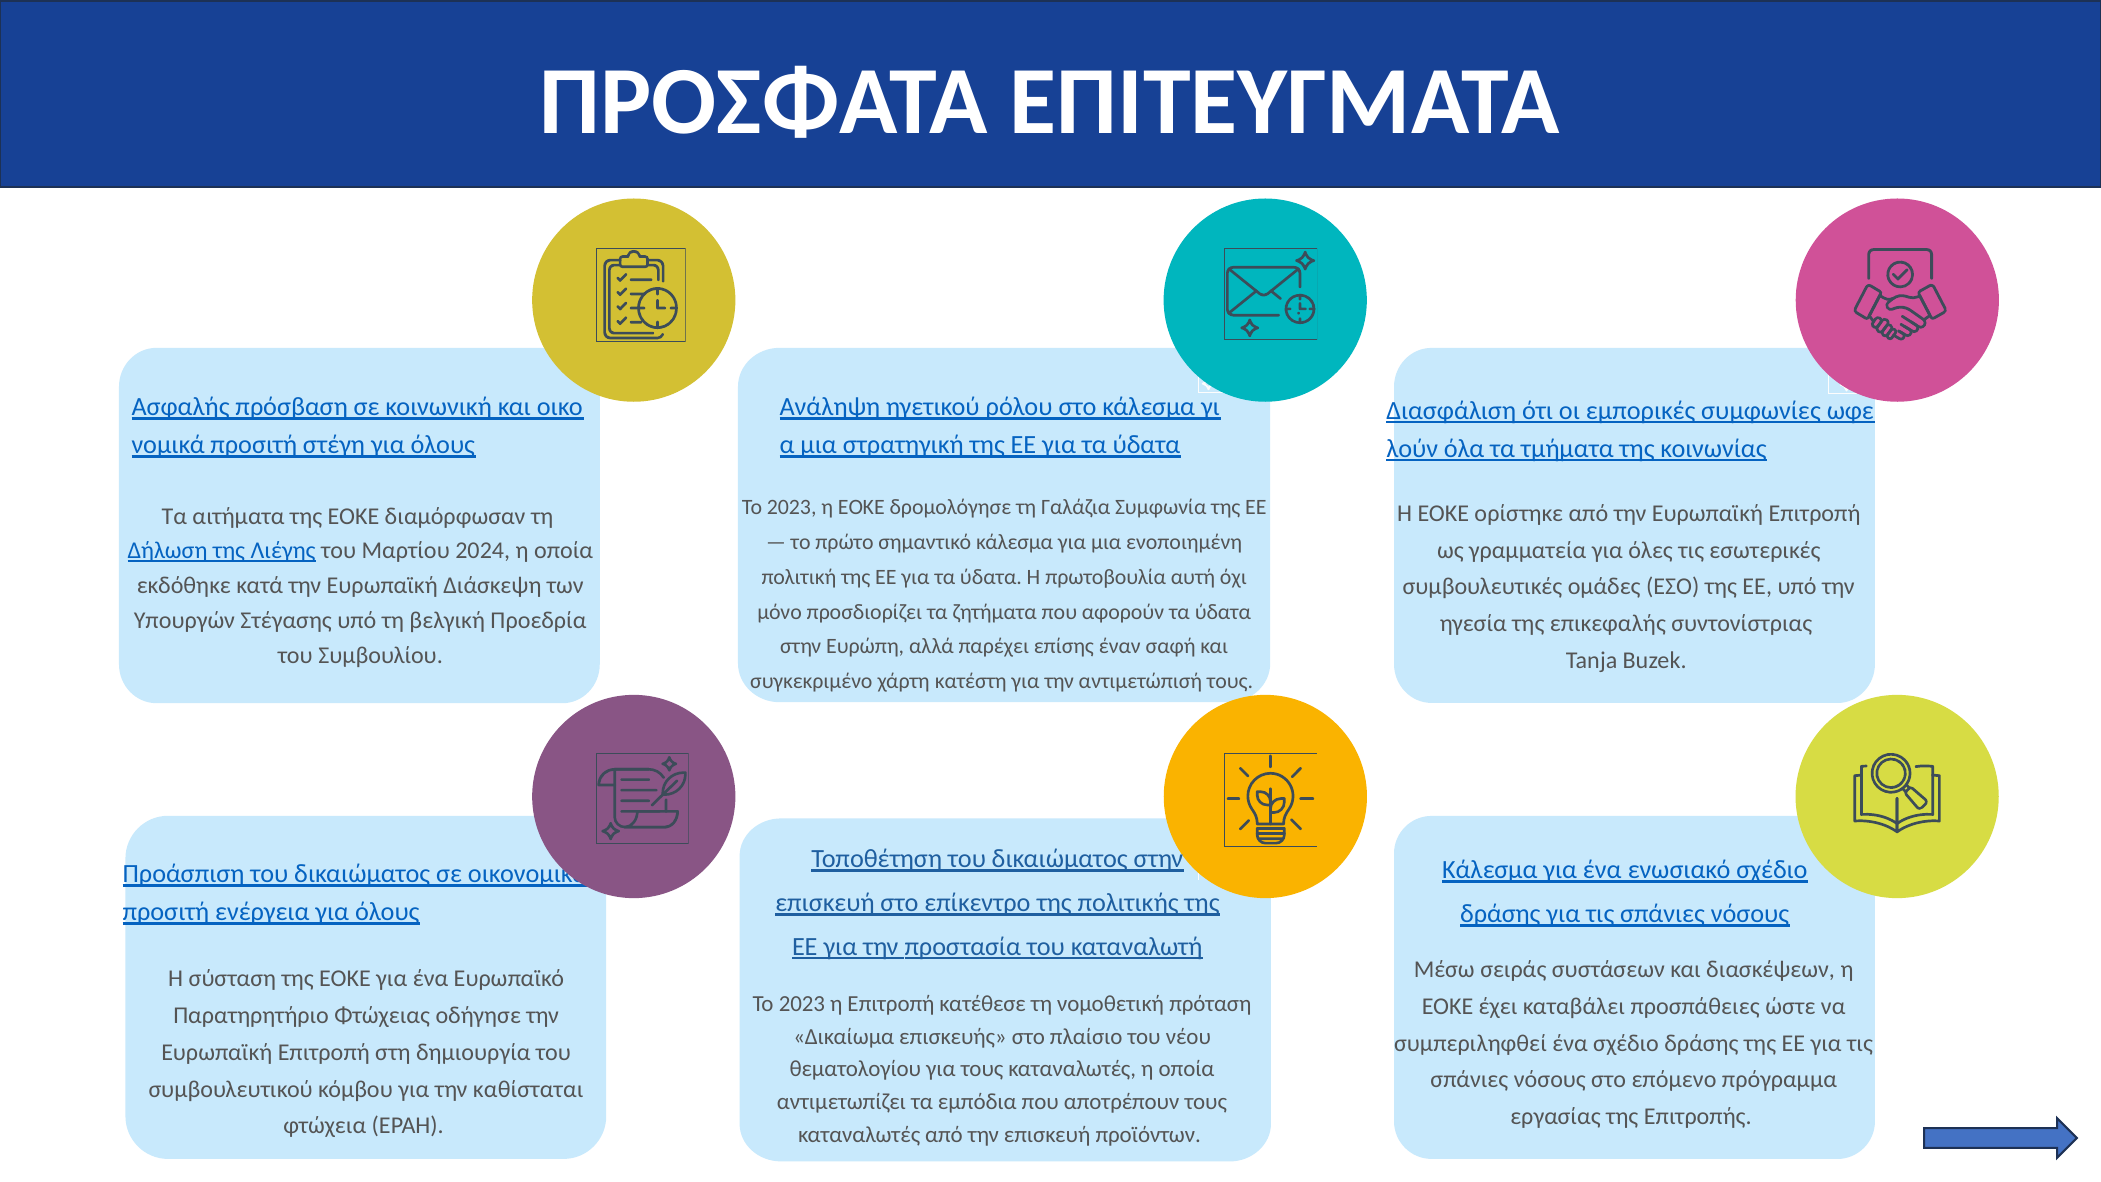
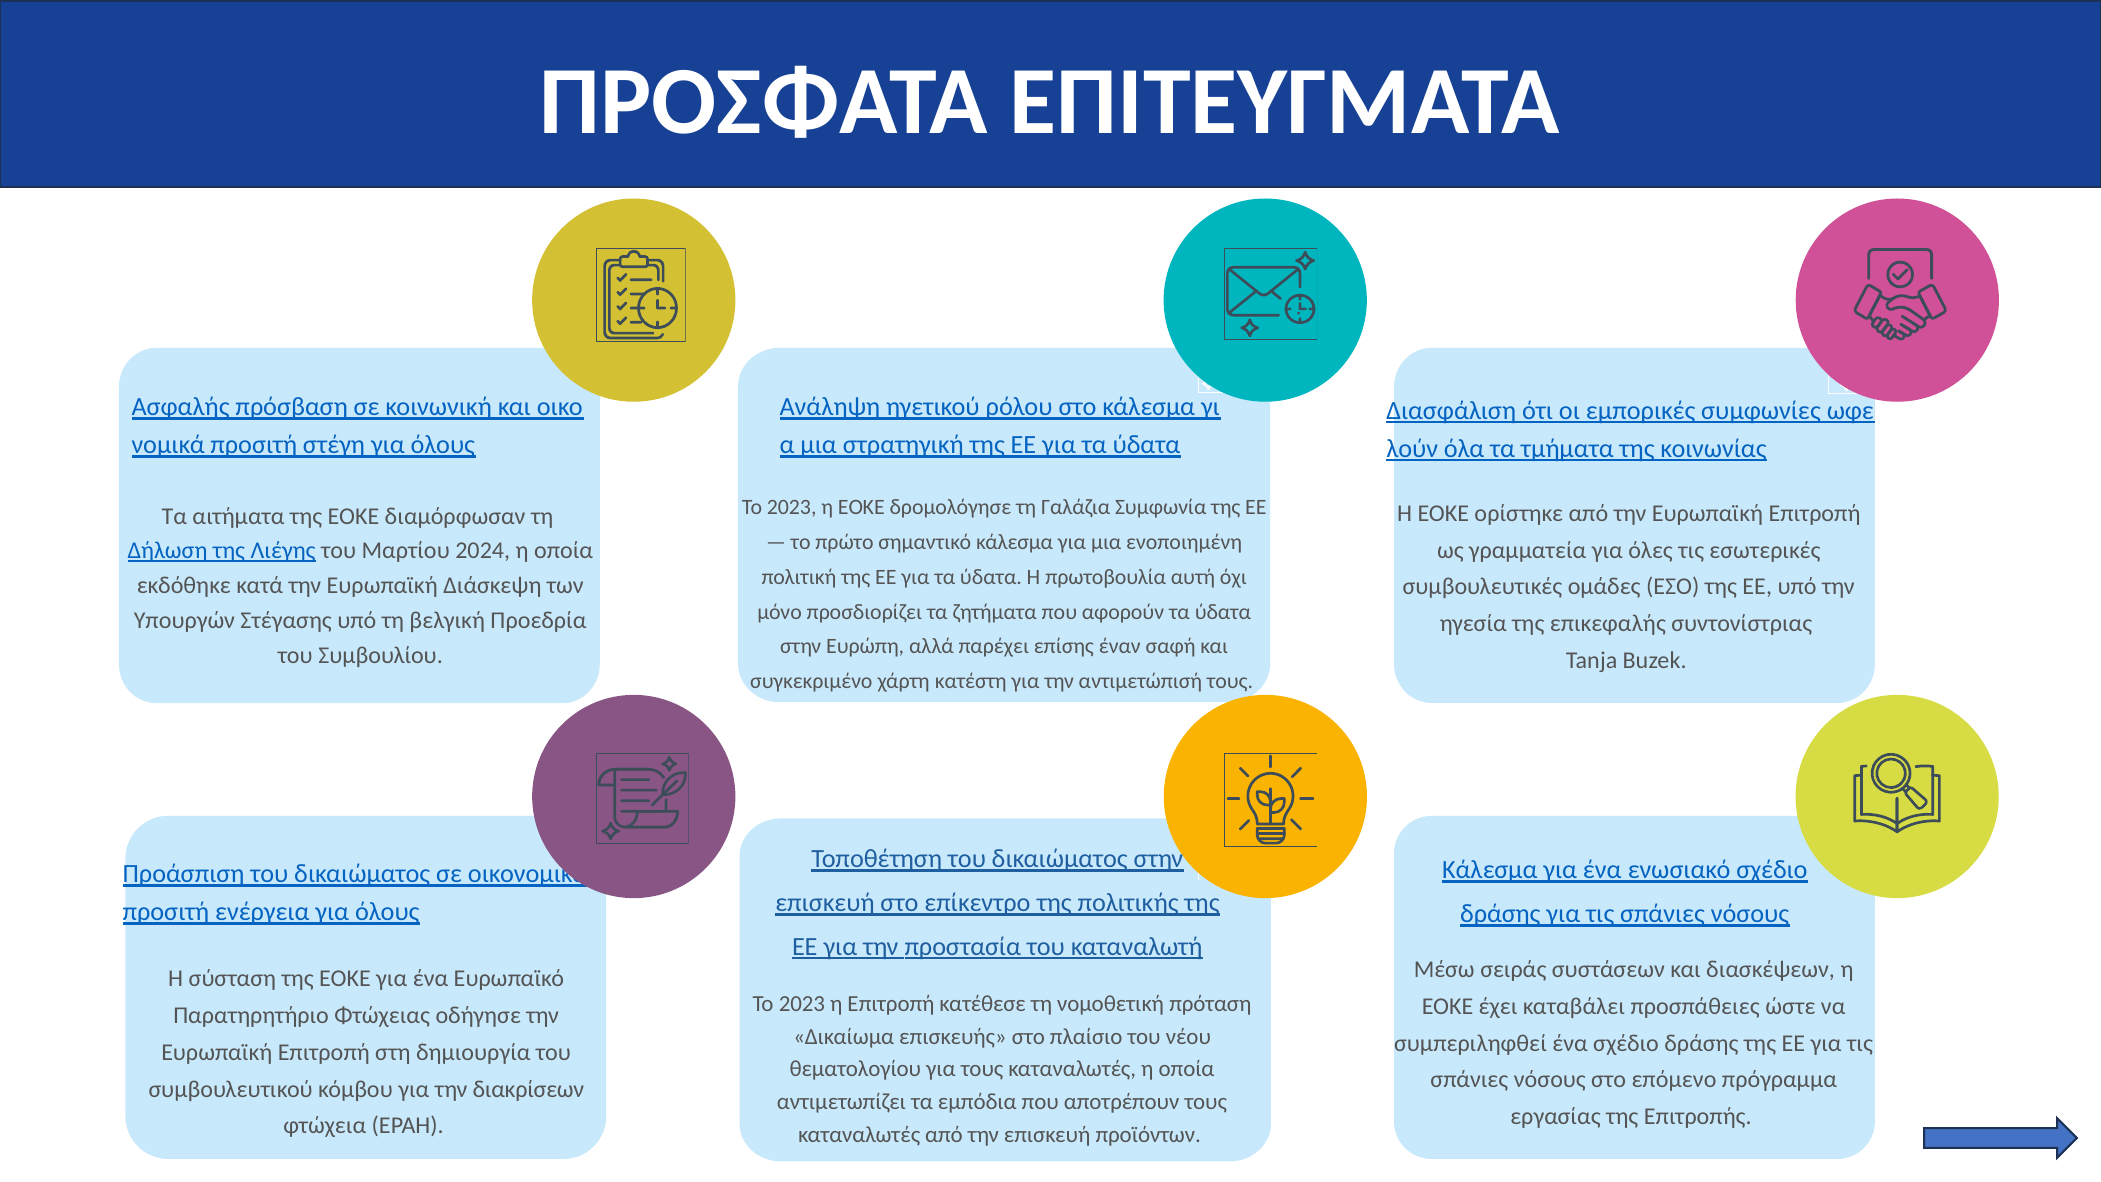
καθίσταται: καθίσταται -> διακρίσεων
